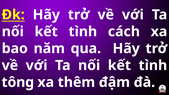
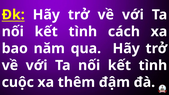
tông: tông -> cuộc
